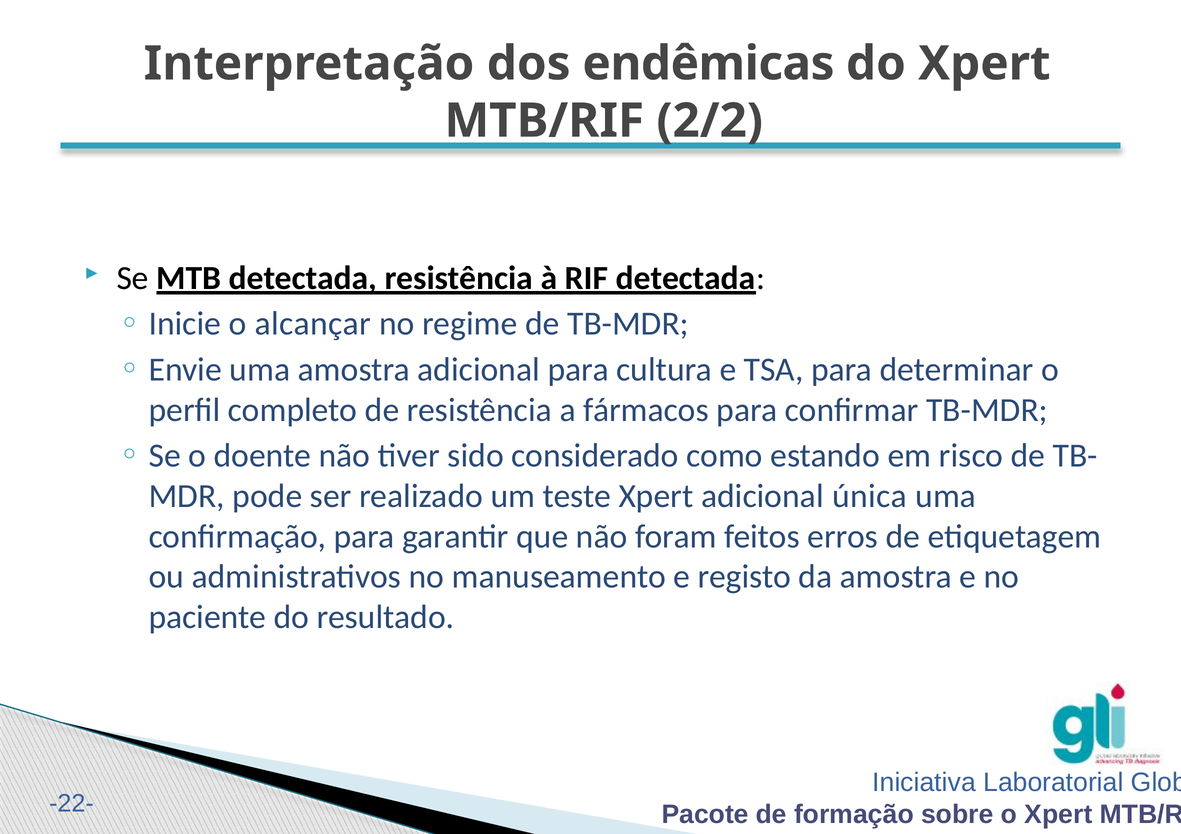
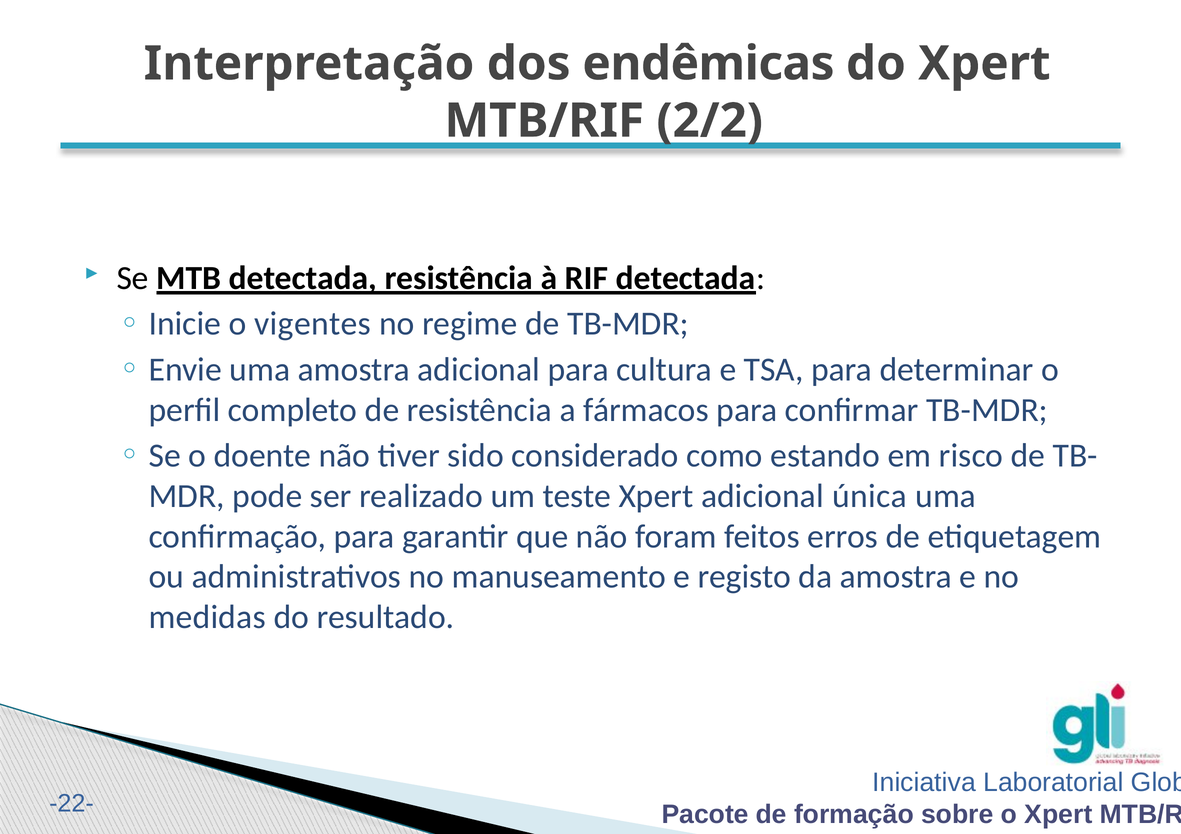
alcançar: alcançar -> vigentes
paciente: paciente -> medidas
